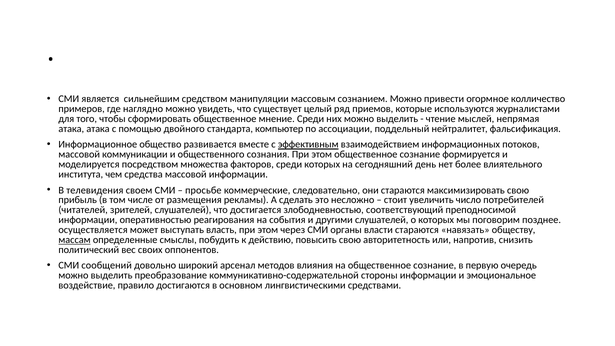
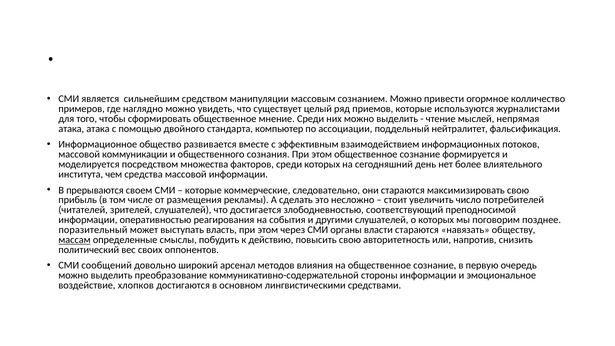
эффективным underline: present -> none
телевидения: телевидения -> прерываются
просьбе at (203, 190): просьбе -> которые
осуществляется: осуществляется -> поразительный
правило: правило -> хлопков
